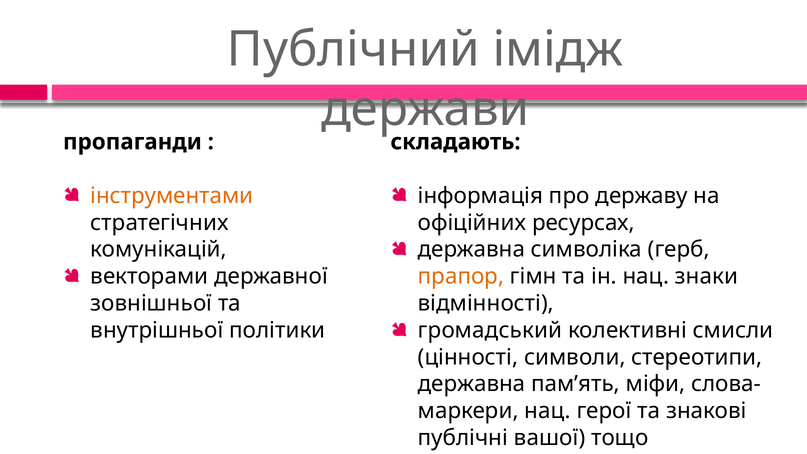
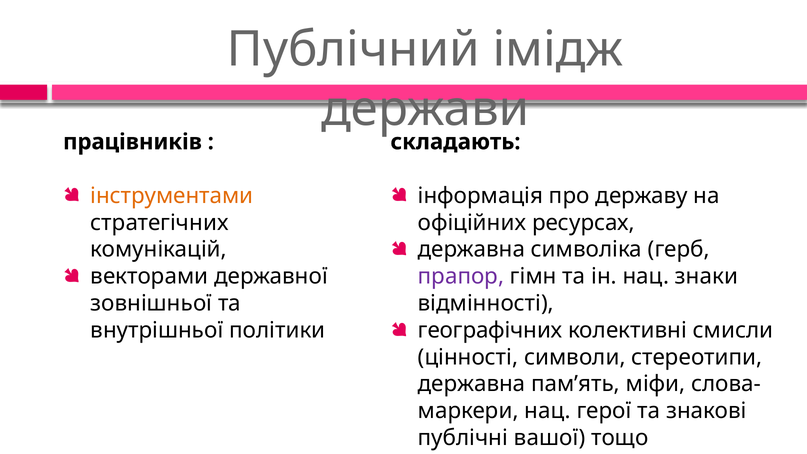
пропаганди: пропаганди -> працівників
прапор colour: orange -> purple
громадський: громадський -> географічних
